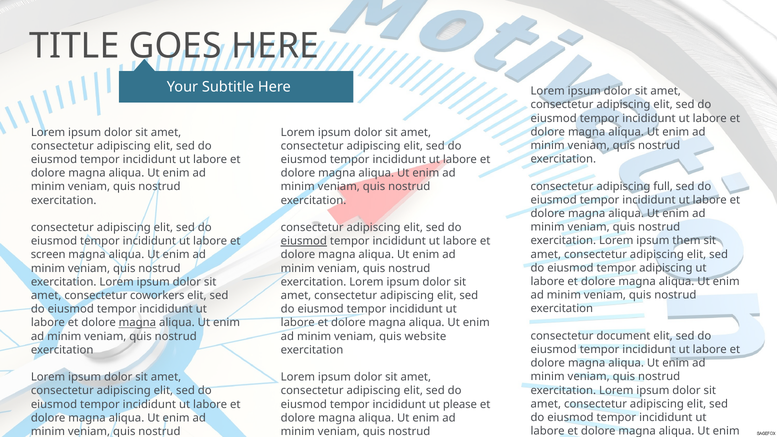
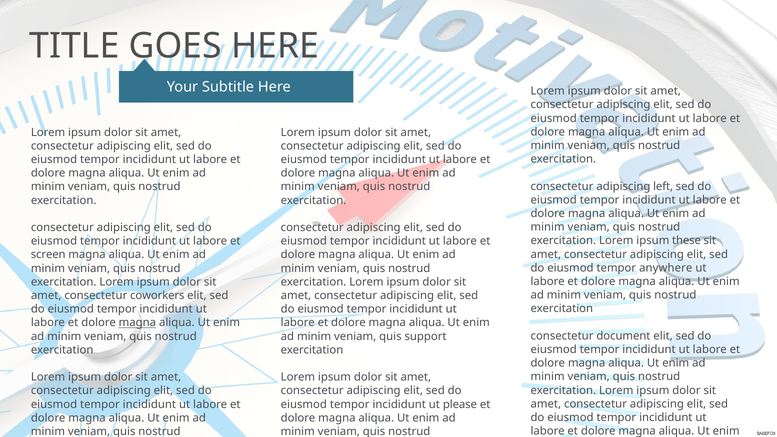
full: full -> left
them: them -> these
eiusmod at (304, 241) underline: present -> none
tempor adipiscing: adipiscing -> anywhere
website: website -> support
